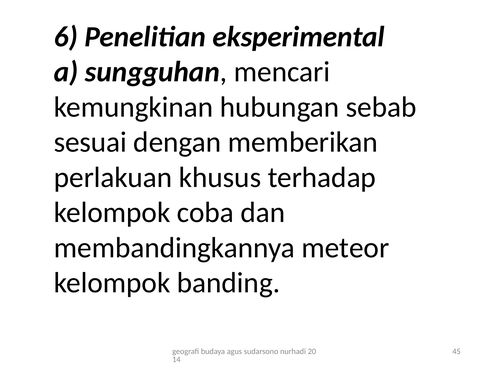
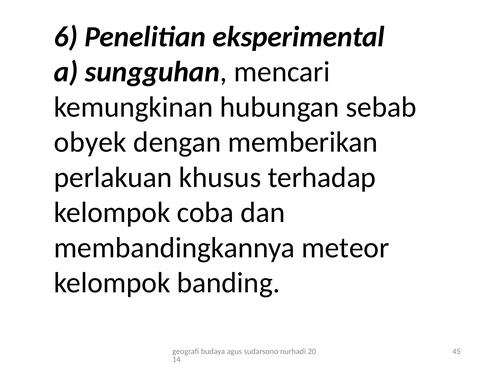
sesuai: sesuai -> obyek
